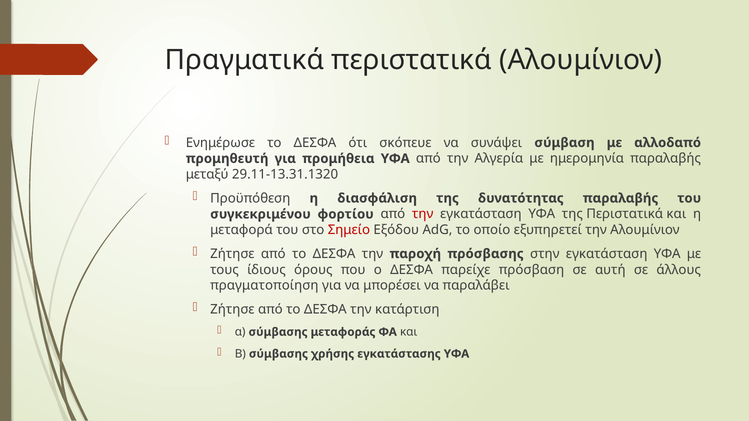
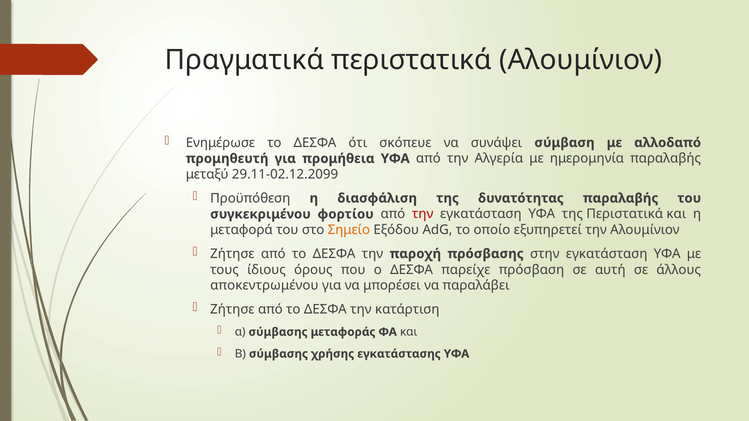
29.11-13.31.1320: 29.11-13.31.1320 -> 29.11-02.12.2099
Σημείο colour: red -> orange
πραγματοποίηση: πραγματοποίηση -> αποκεντρωμένου
